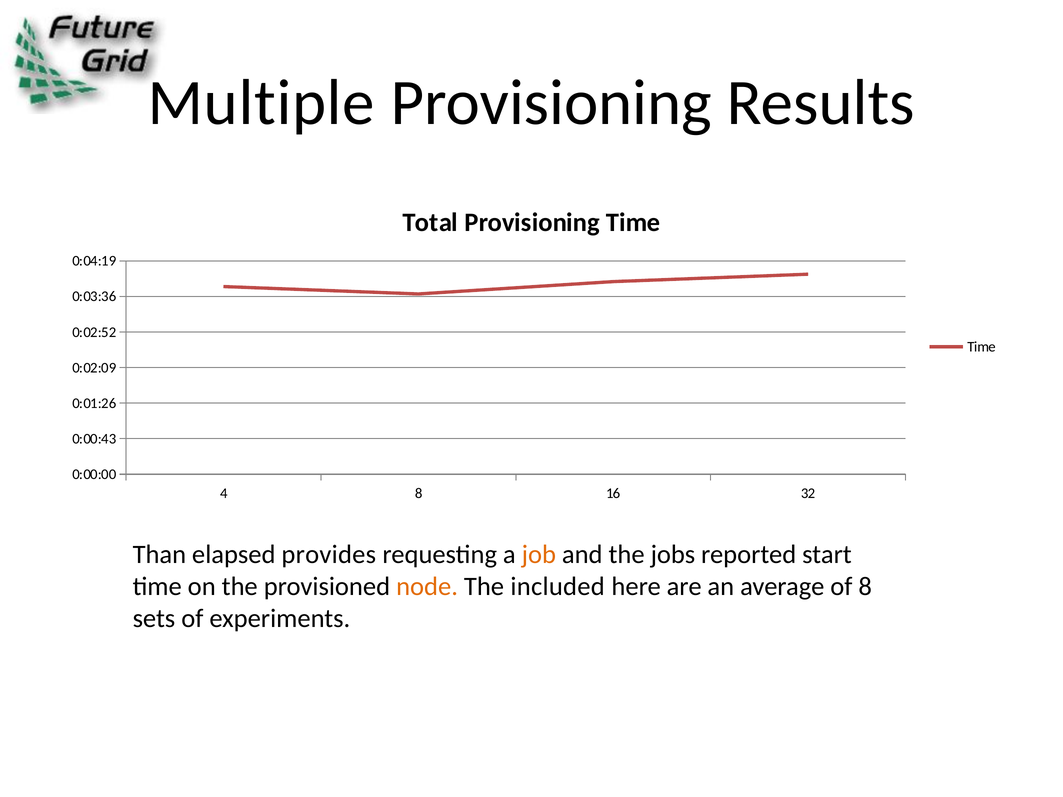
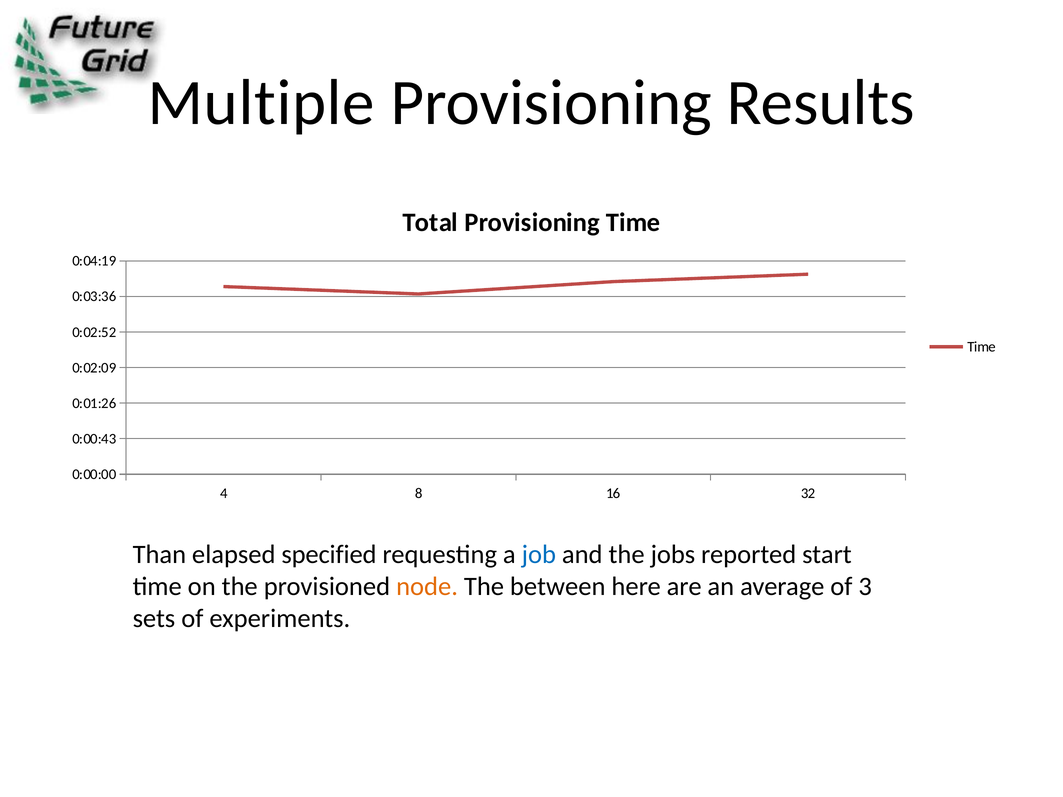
provides: provides -> specified
job colour: orange -> blue
included: included -> between
of 8: 8 -> 3
